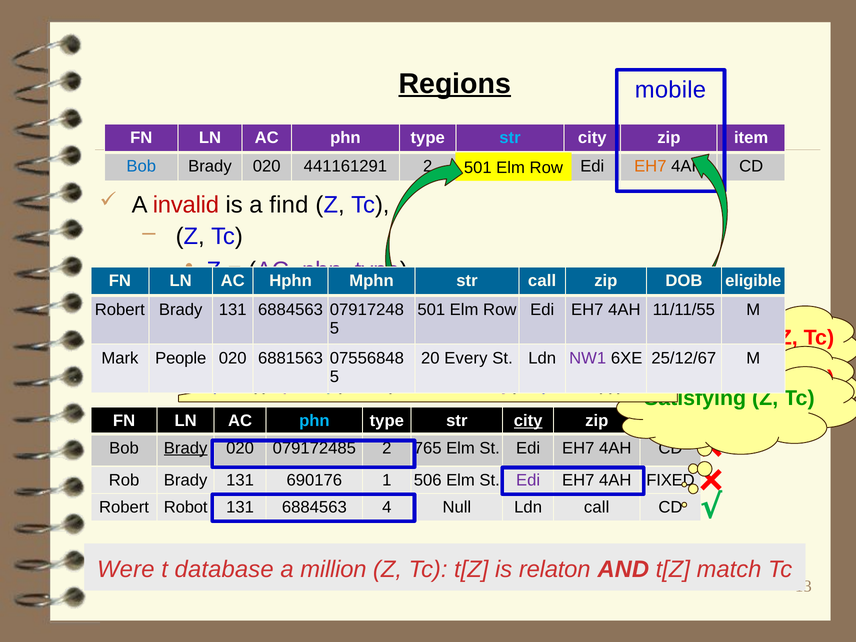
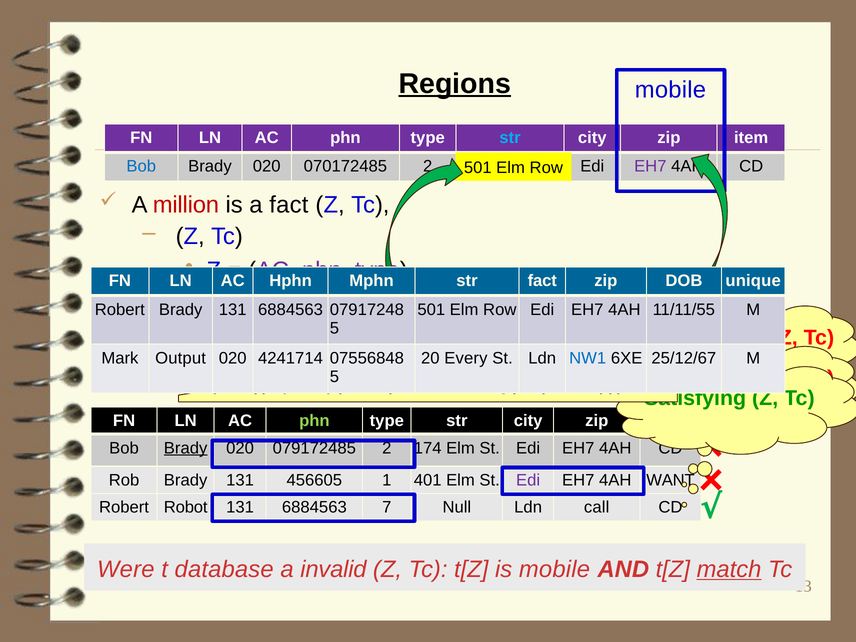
441161291: 441161291 -> 070172485
EH7 at (650, 166) colour: orange -> purple
invalid: invalid -> million
a find: find -> fact
str call: call -> fact
eligible: eligible -> unique
People: People -> Output
6881563: 6881563 -> 4241714
NW1 colour: purple -> blue
phn at (314, 421) colour: light blue -> light green
city at (528, 421) underline: present -> none
765: 765 -> 174
690176: 690176 -> 456605
506: 506 -> 401
FIXED: FIXED -> WANT
4: 4 -> 7
million: million -> invalid
is relaton: relaton -> mobile
match underline: none -> present
